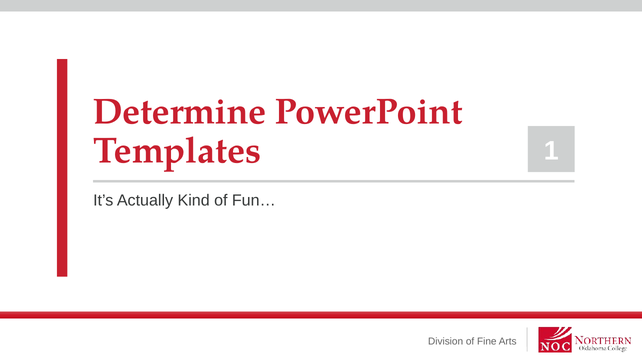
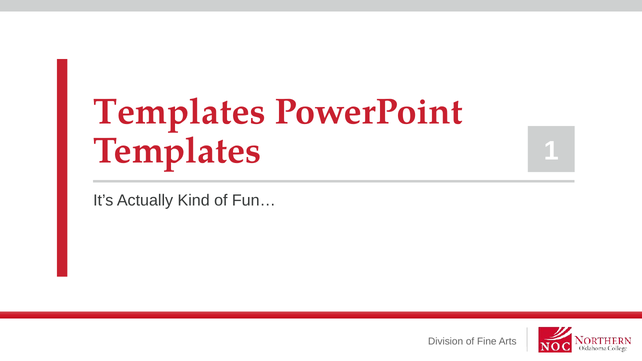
Determine at (180, 112): Determine -> Templates
